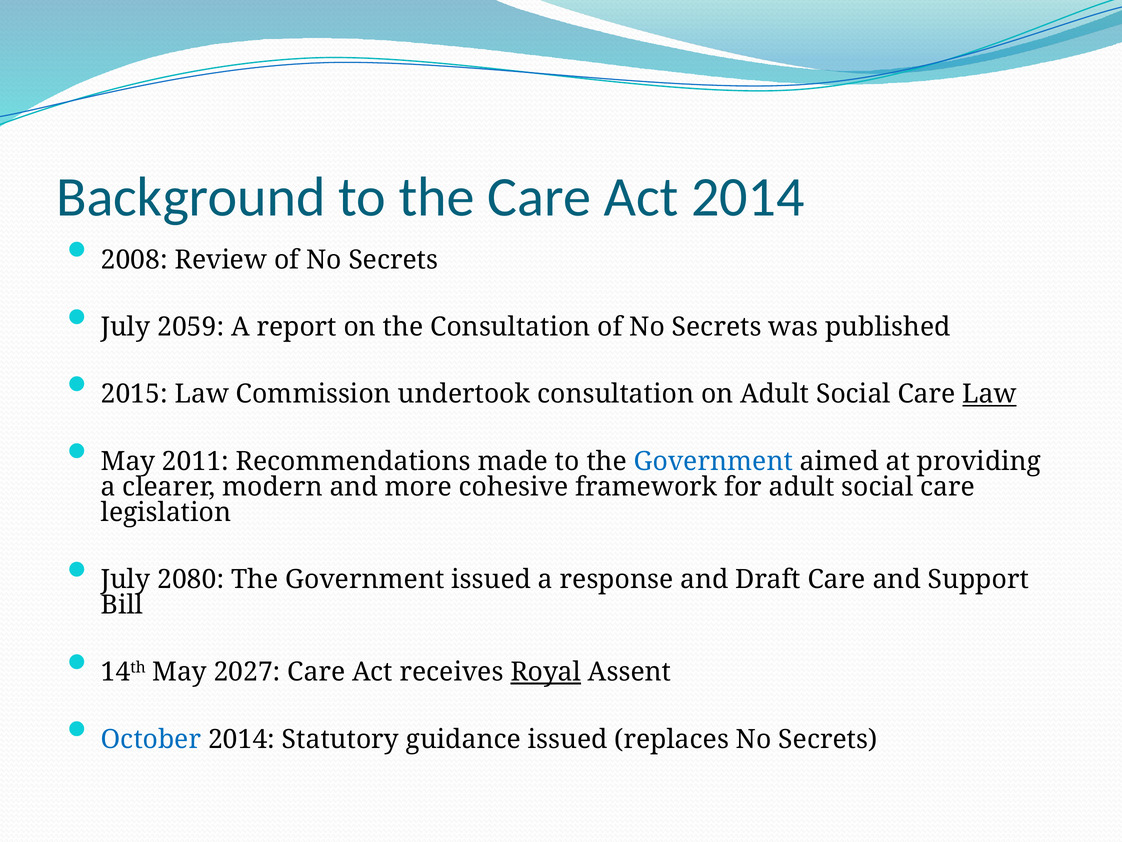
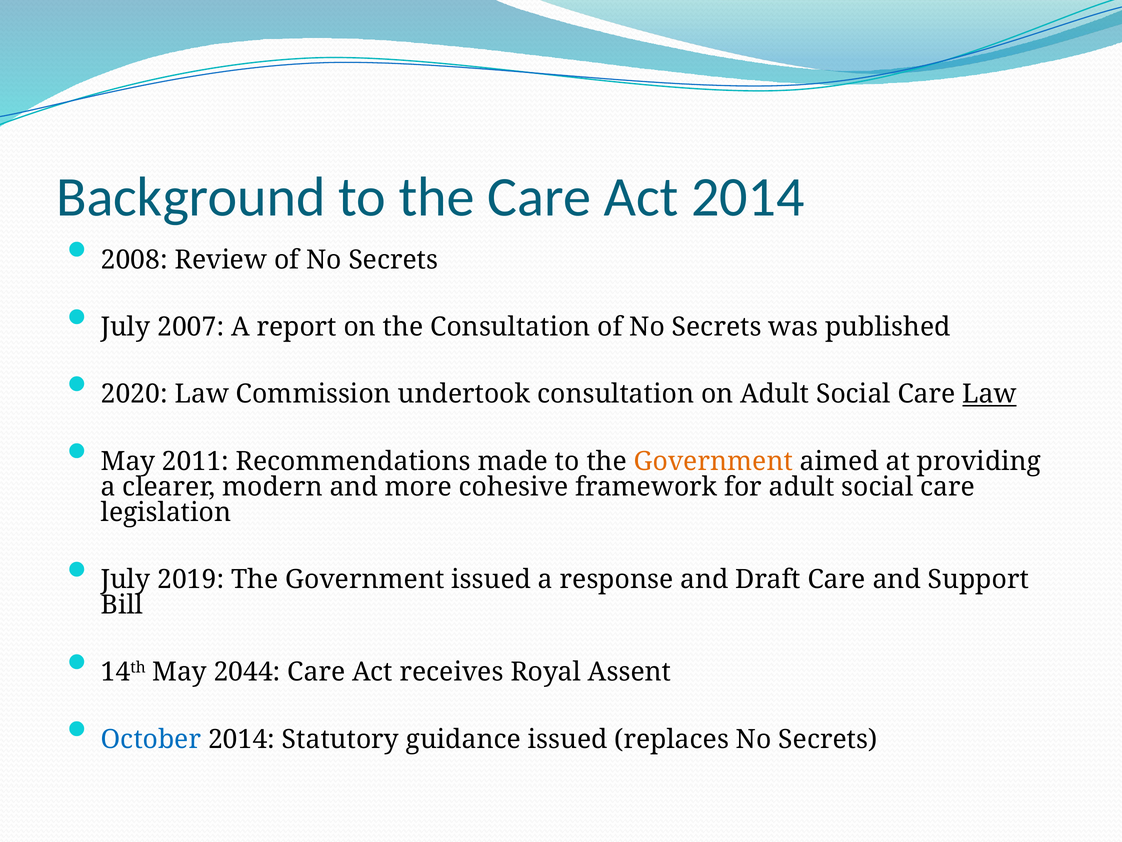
2059: 2059 -> 2007
2015: 2015 -> 2020
Government at (713, 461) colour: blue -> orange
2080: 2080 -> 2019
2027: 2027 -> 2044
Royal underline: present -> none
